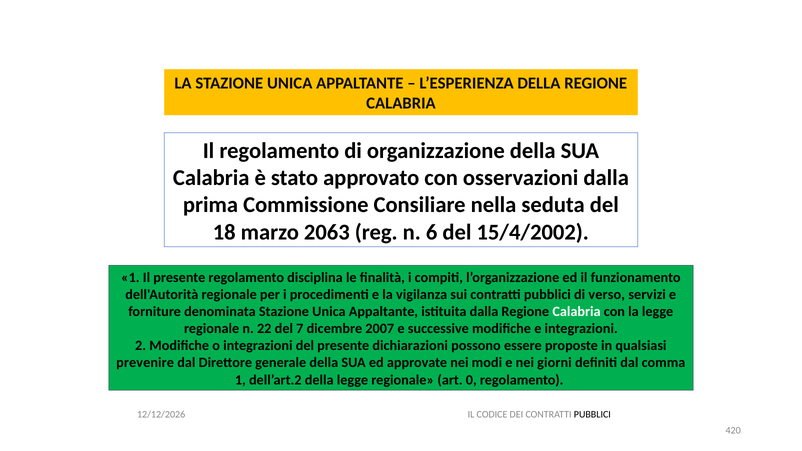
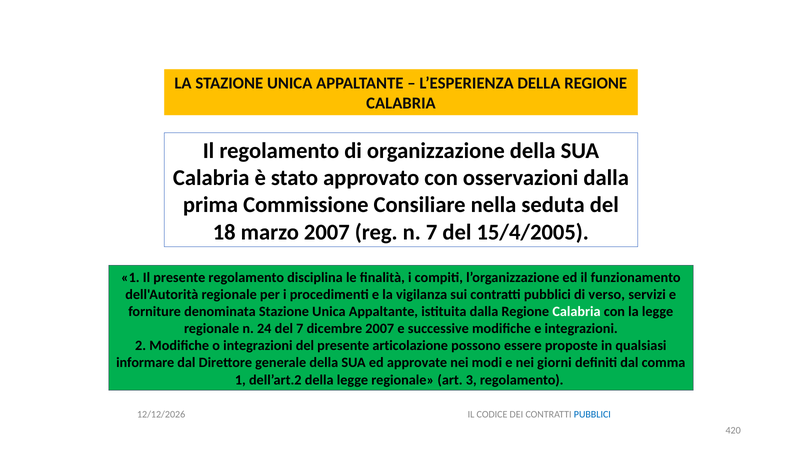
marzo 2063: 2063 -> 2007
n 6: 6 -> 7
15/4/2002: 15/4/2002 -> 15/4/2005
22: 22 -> 24
dichiarazioni: dichiarazioni -> articolazione
prevenire: prevenire -> informare
0: 0 -> 3
PUBBLICI at (592, 415) colour: black -> blue
